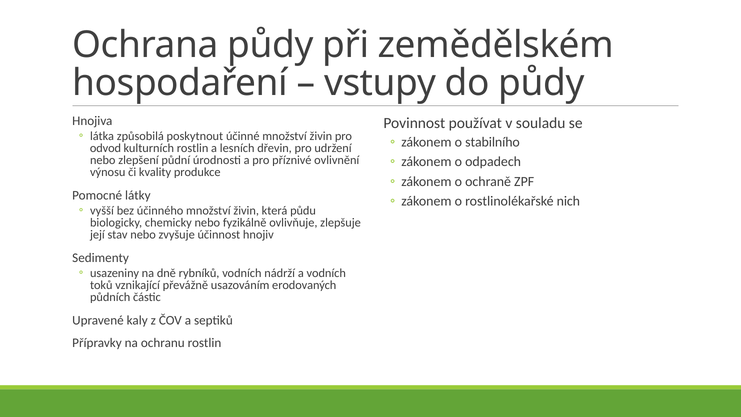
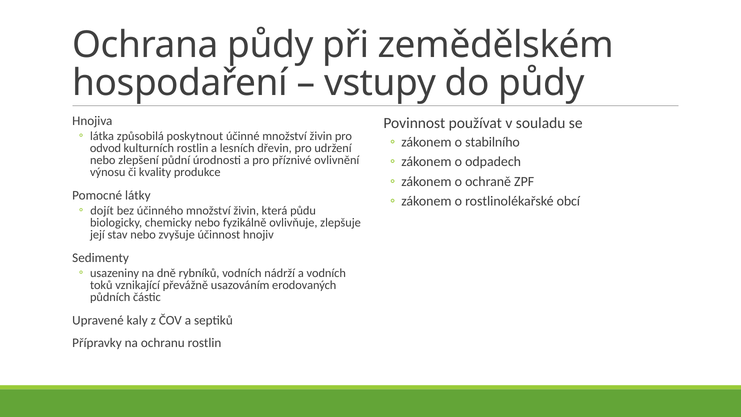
nich: nich -> obcí
vyšší: vyšší -> dojít
